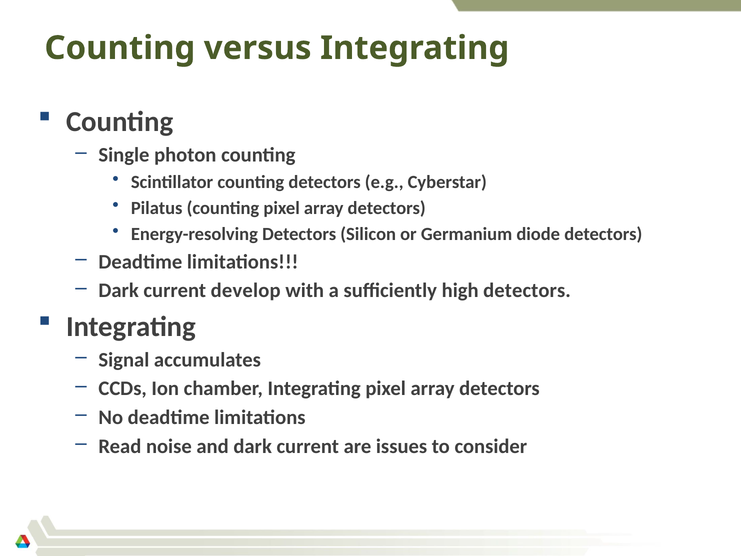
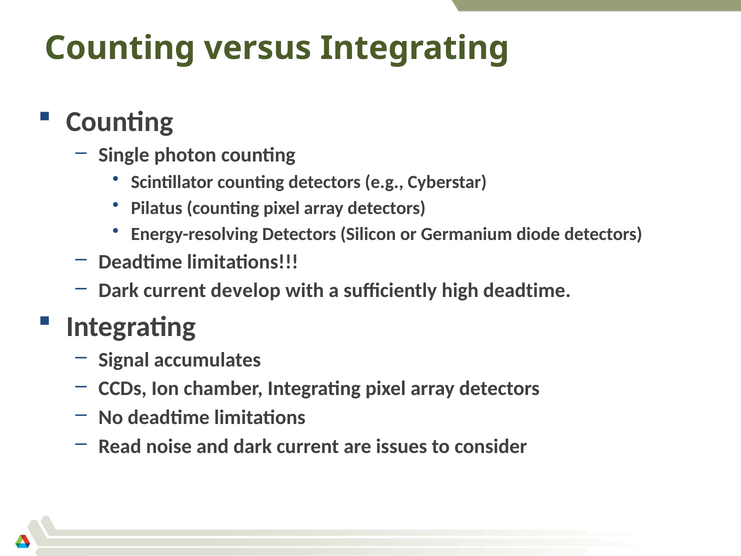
high detectors: detectors -> deadtime
